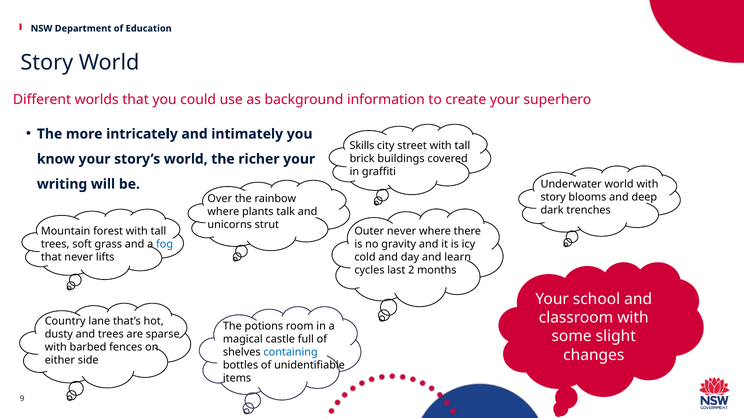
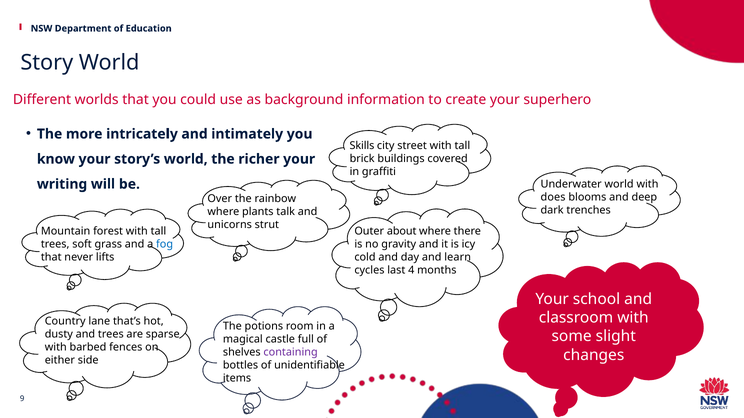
story at (553, 197): story -> does
Outer never: never -> about
2: 2 -> 4
containing colour: blue -> purple
